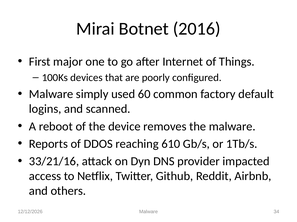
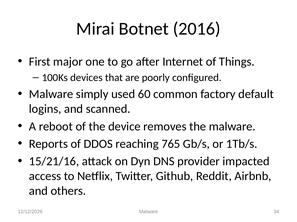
610: 610 -> 765
33/21/16: 33/21/16 -> 15/21/16
